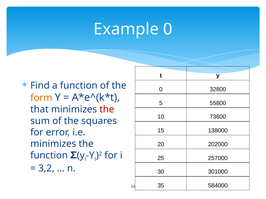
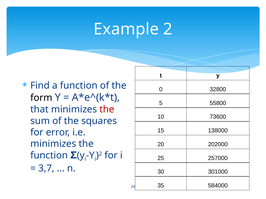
Example 0: 0 -> 2
form colour: orange -> black
3,2: 3,2 -> 3,7
